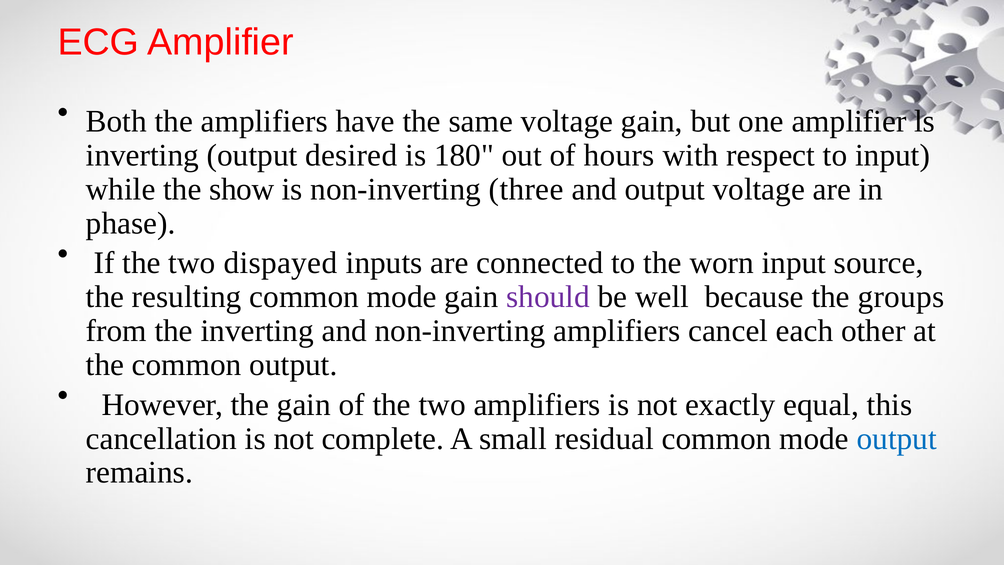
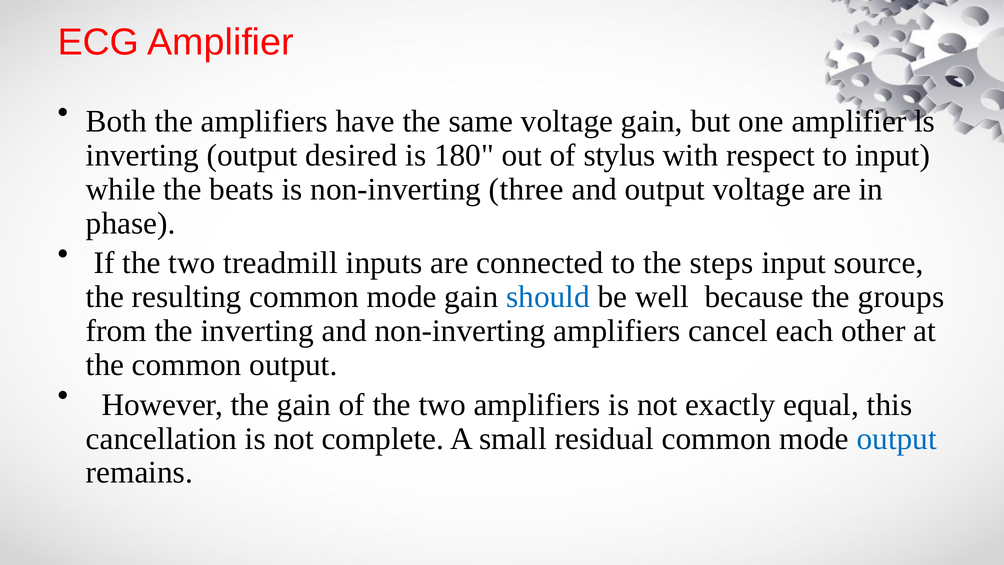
hours: hours -> stylus
show: show -> beats
dispayed: dispayed -> treadmill
worn: worn -> steps
should colour: purple -> blue
